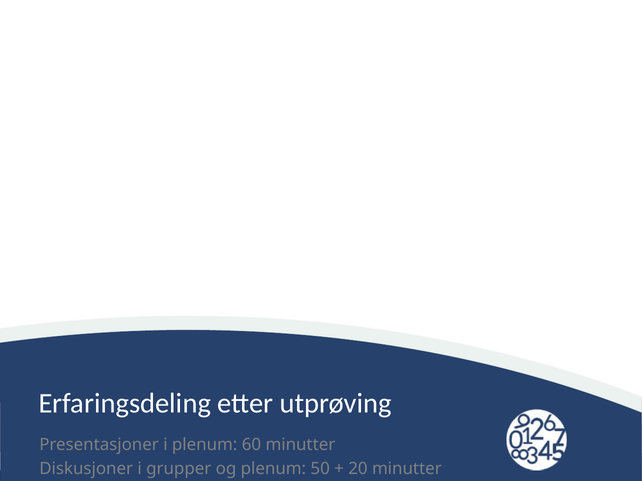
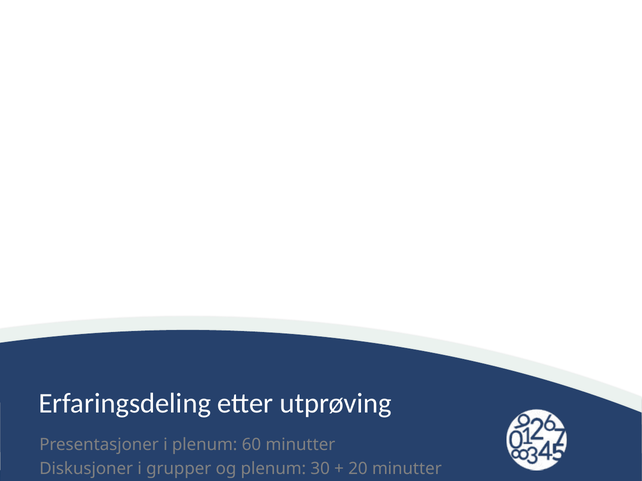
50: 50 -> 30
